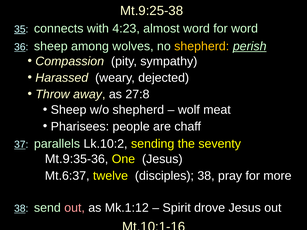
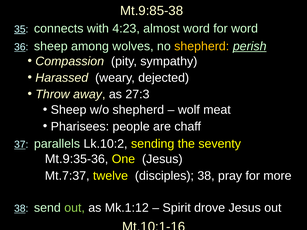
Mt.9:25-38: Mt.9:25-38 -> Mt.9:85-38
27:8: 27:8 -> 27:3
Mt.6:37: Mt.6:37 -> Mt.7:37
out at (75, 208) colour: pink -> light green
